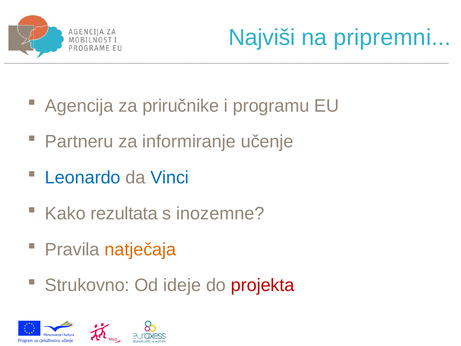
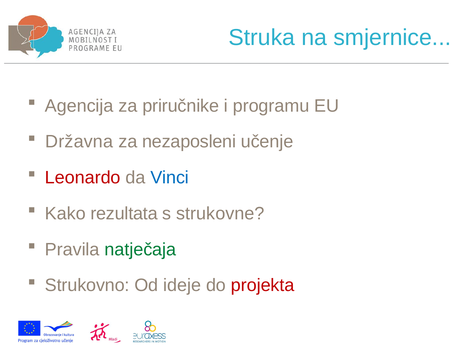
Najviši: Najviši -> Struka
pripremni: pripremni -> smjernice
Partneru: Partneru -> Državna
informiranje: informiranje -> nezaposleni
Leonardo colour: blue -> red
inozemne: inozemne -> strukovne
natječaja colour: orange -> green
